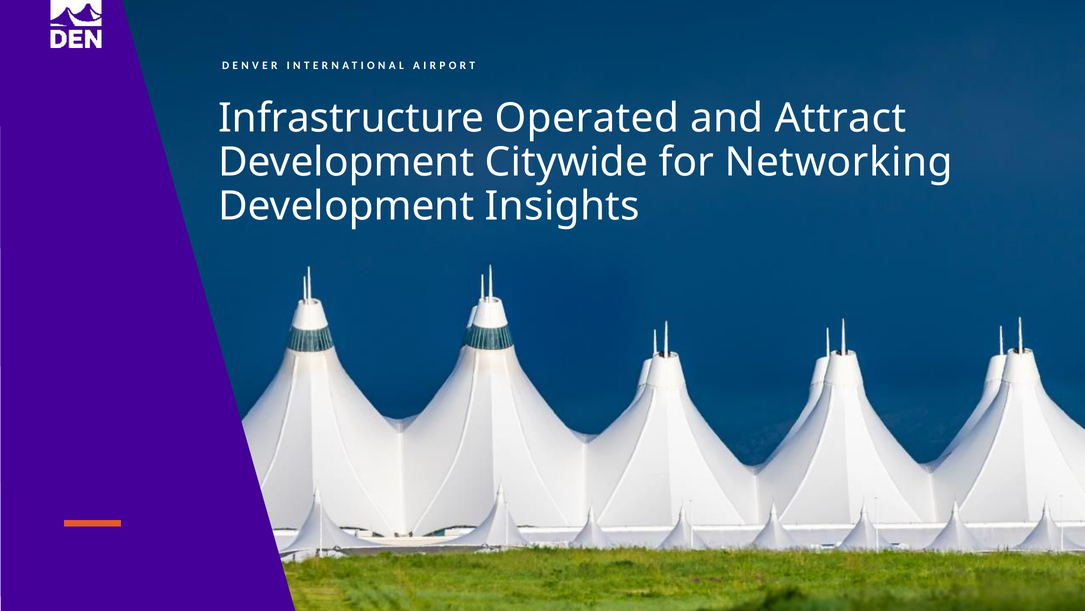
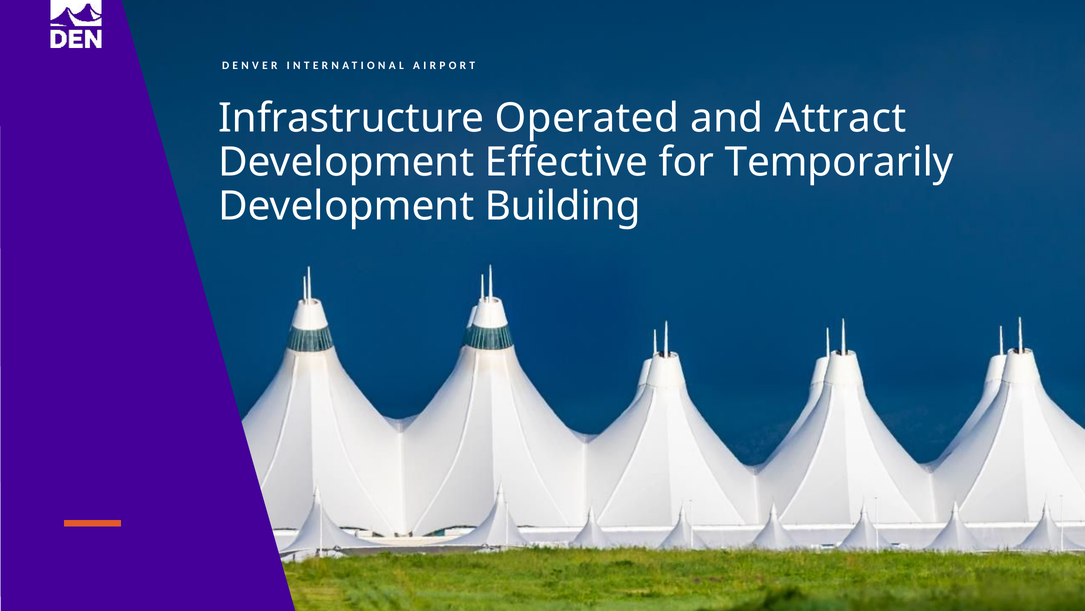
Citywide: Citywide -> Effective
Networking: Networking -> Temporarily
Insights: Insights -> Building
